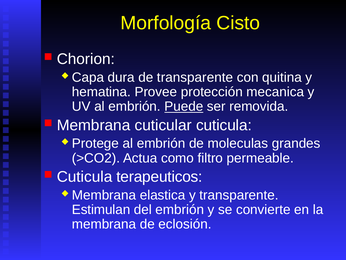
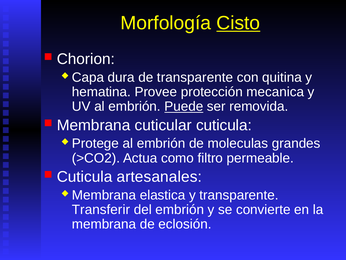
Cisto underline: none -> present
terapeuticos: terapeuticos -> artesanales
Estimulan: Estimulan -> Transferir
